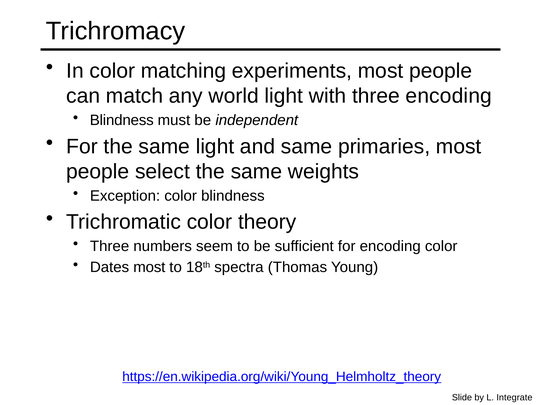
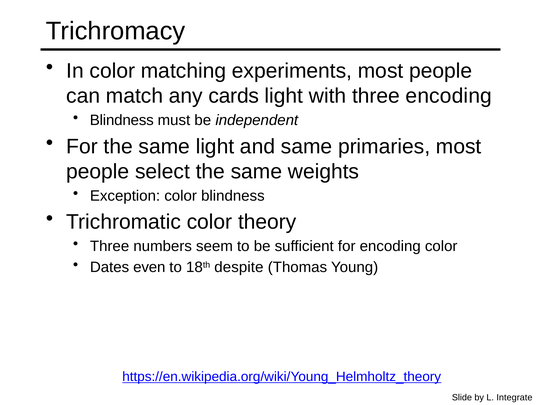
world: world -> cards
Dates most: most -> even
spectra: spectra -> despite
